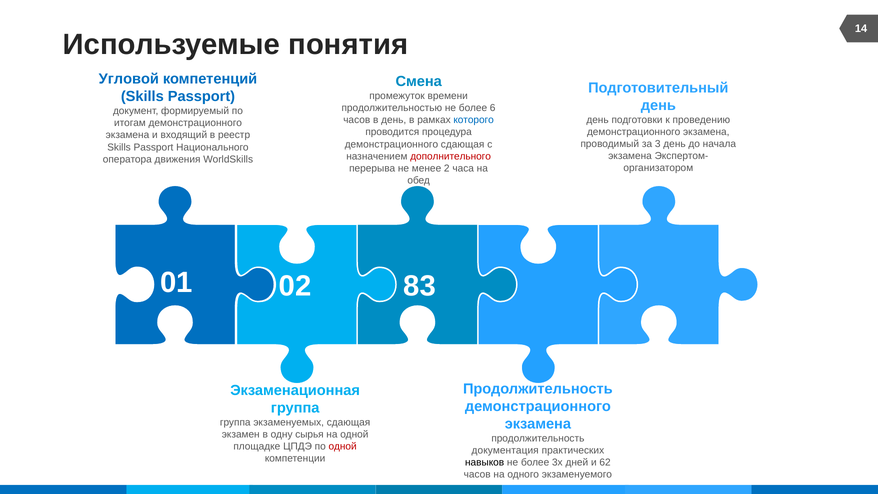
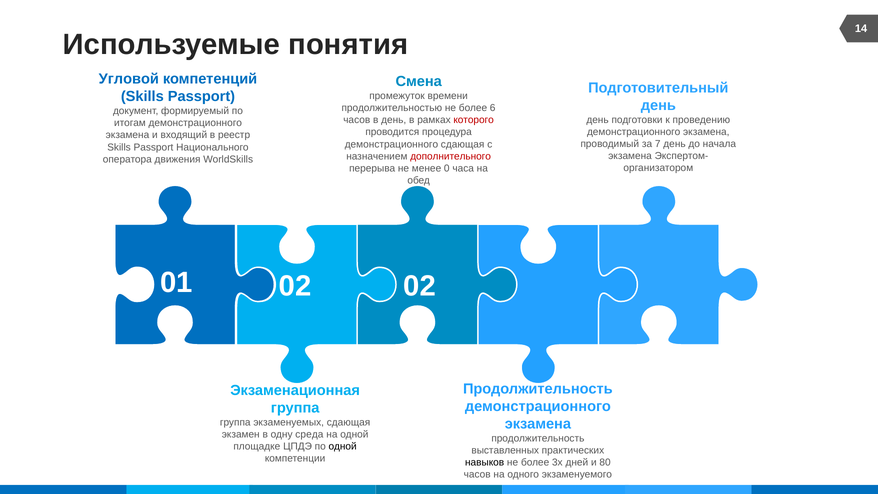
которого colour: blue -> red
3: 3 -> 7
2: 2 -> 0
02 83: 83 -> 02
сырья: сырья -> среда
одной at (343, 446) colour: red -> black
документация: документация -> выставленных
62: 62 -> 80
